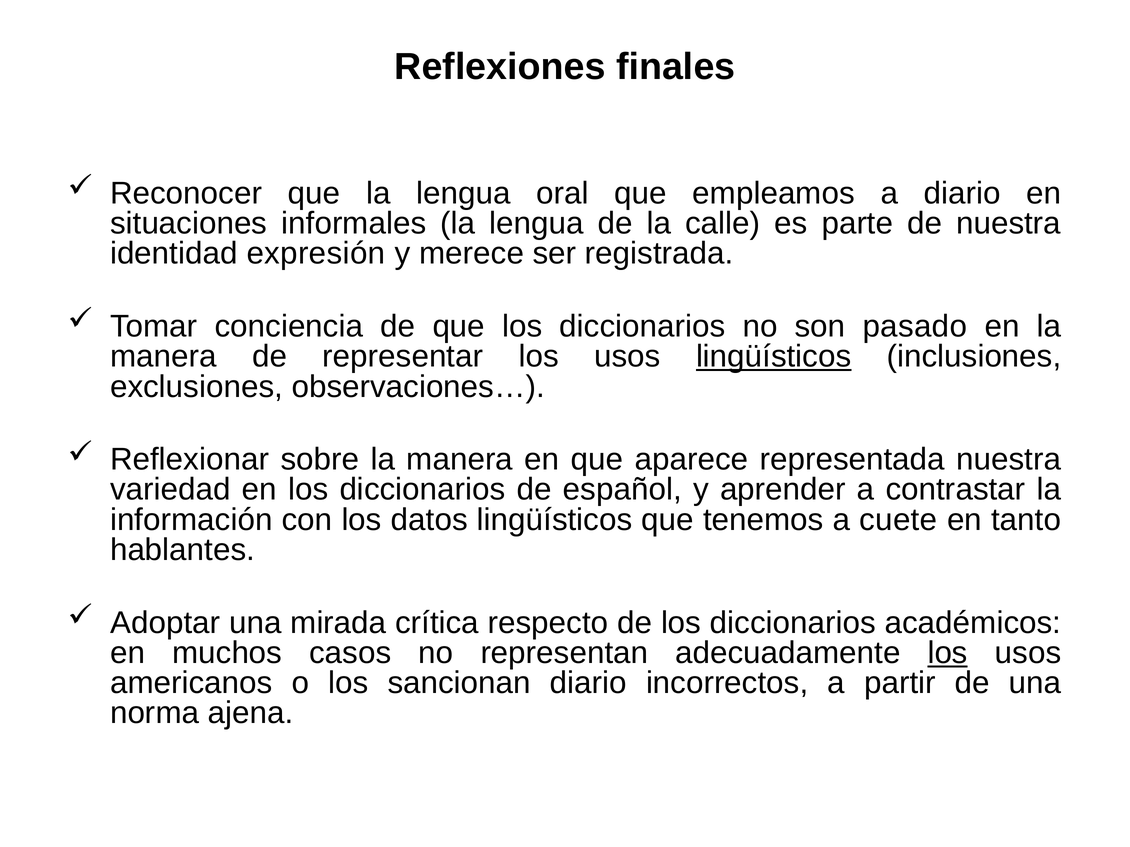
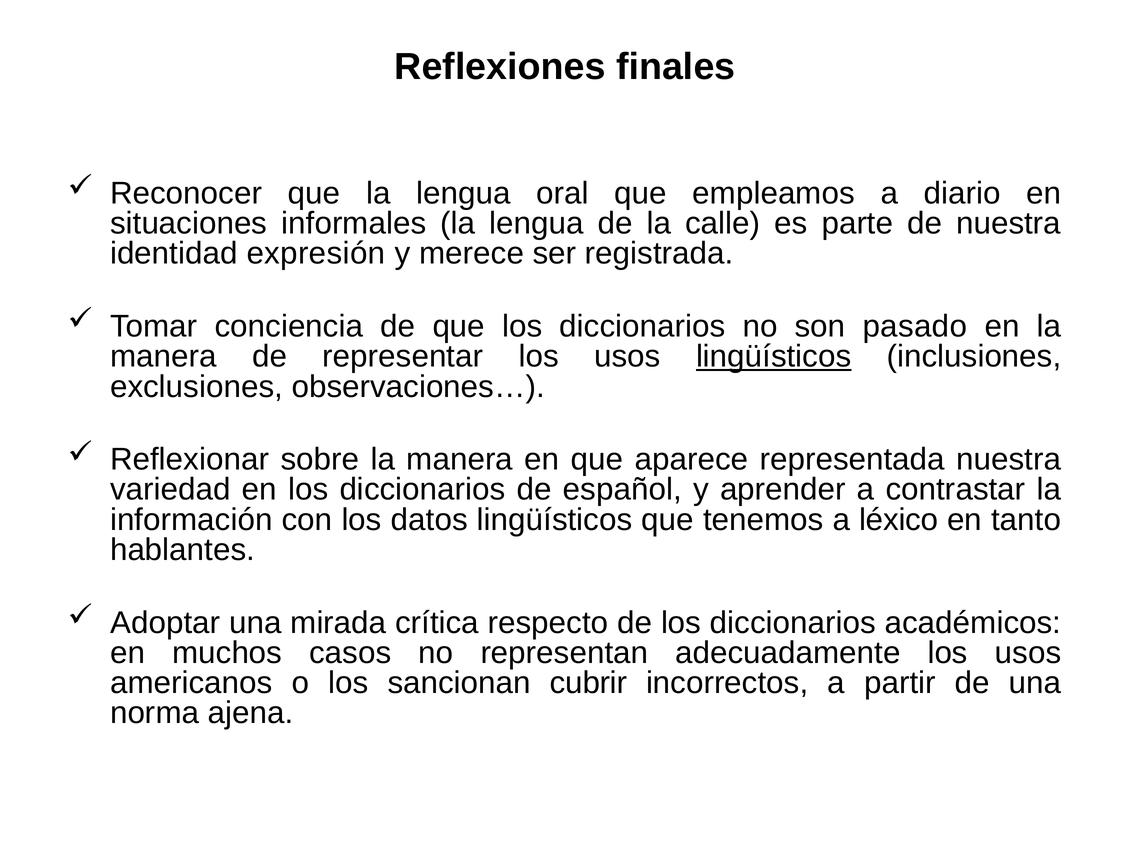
cuete: cuete -> léxico
los at (948, 653) underline: present -> none
sancionan diario: diario -> cubrir
